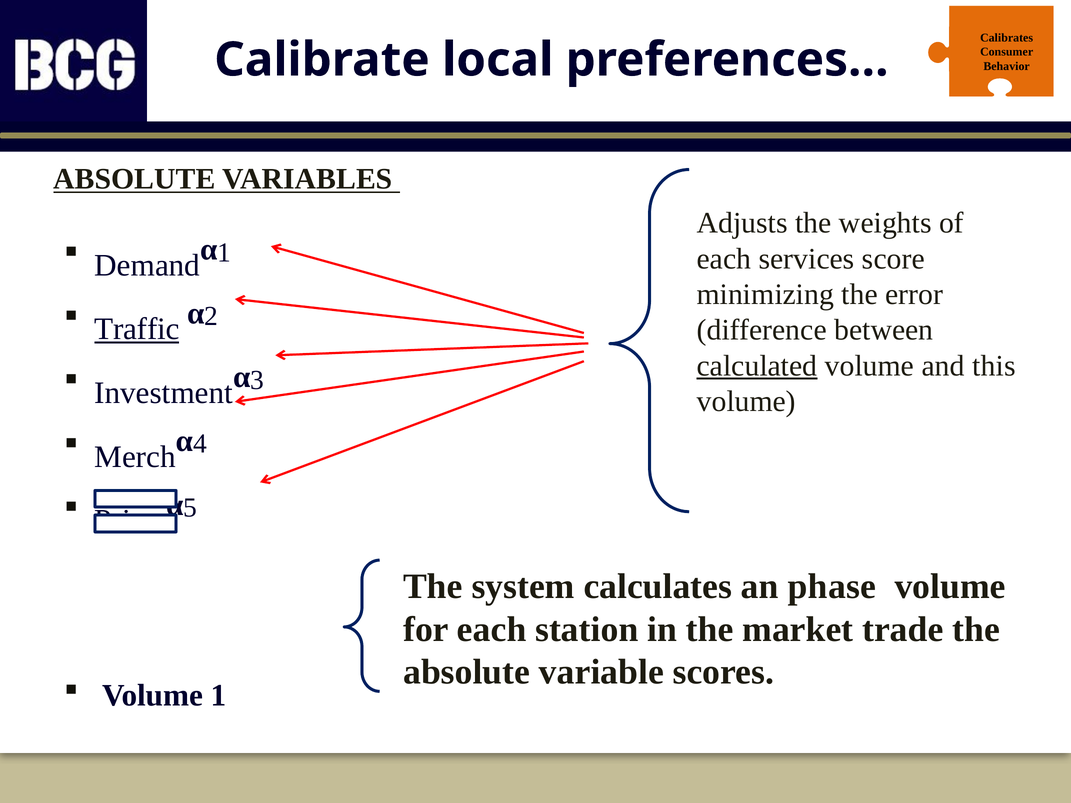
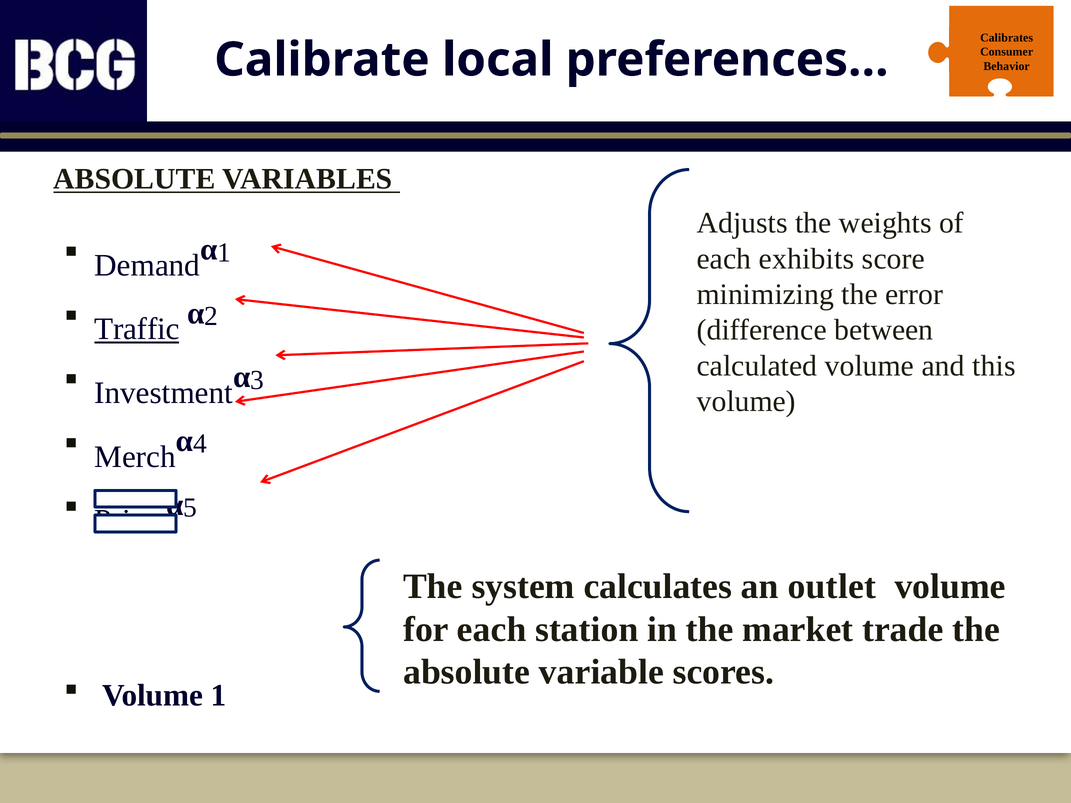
services: services -> exhibits
calculated underline: present -> none
phase: phase -> outlet
